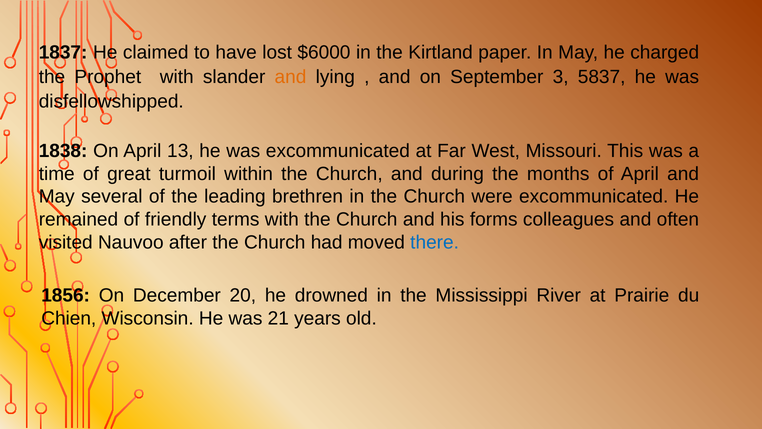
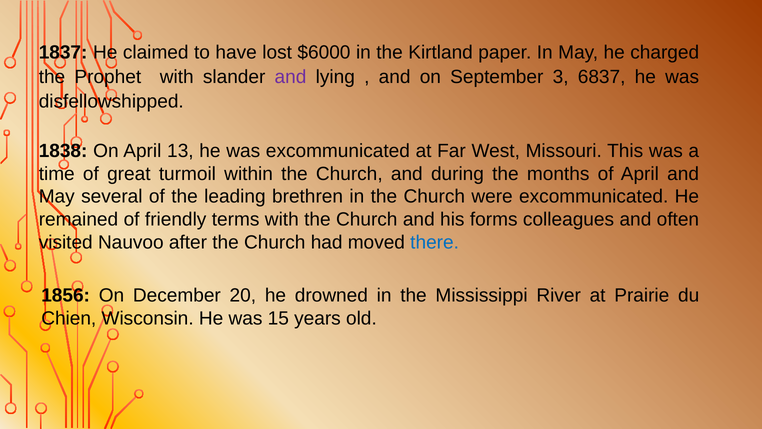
and at (291, 77) colour: orange -> purple
5837: 5837 -> 6837
21: 21 -> 15
